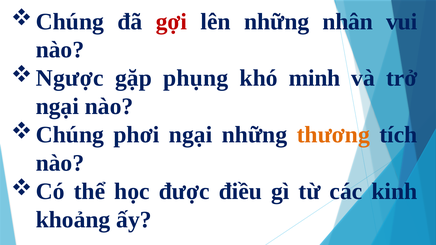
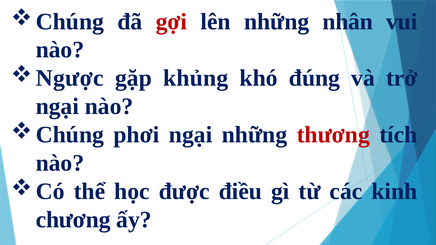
phụng: phụng -> khủng
minh: minh -> đúng
thương colour: orange -> red
khoảng: khoảng -> chương
